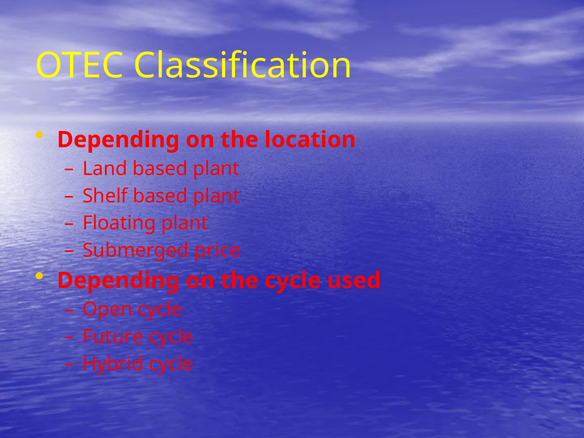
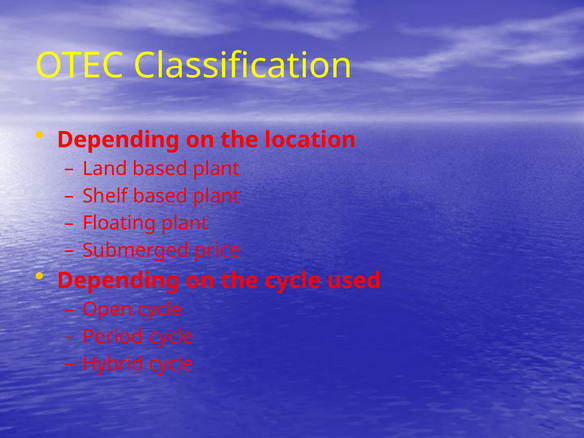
Future: Future -> Period
